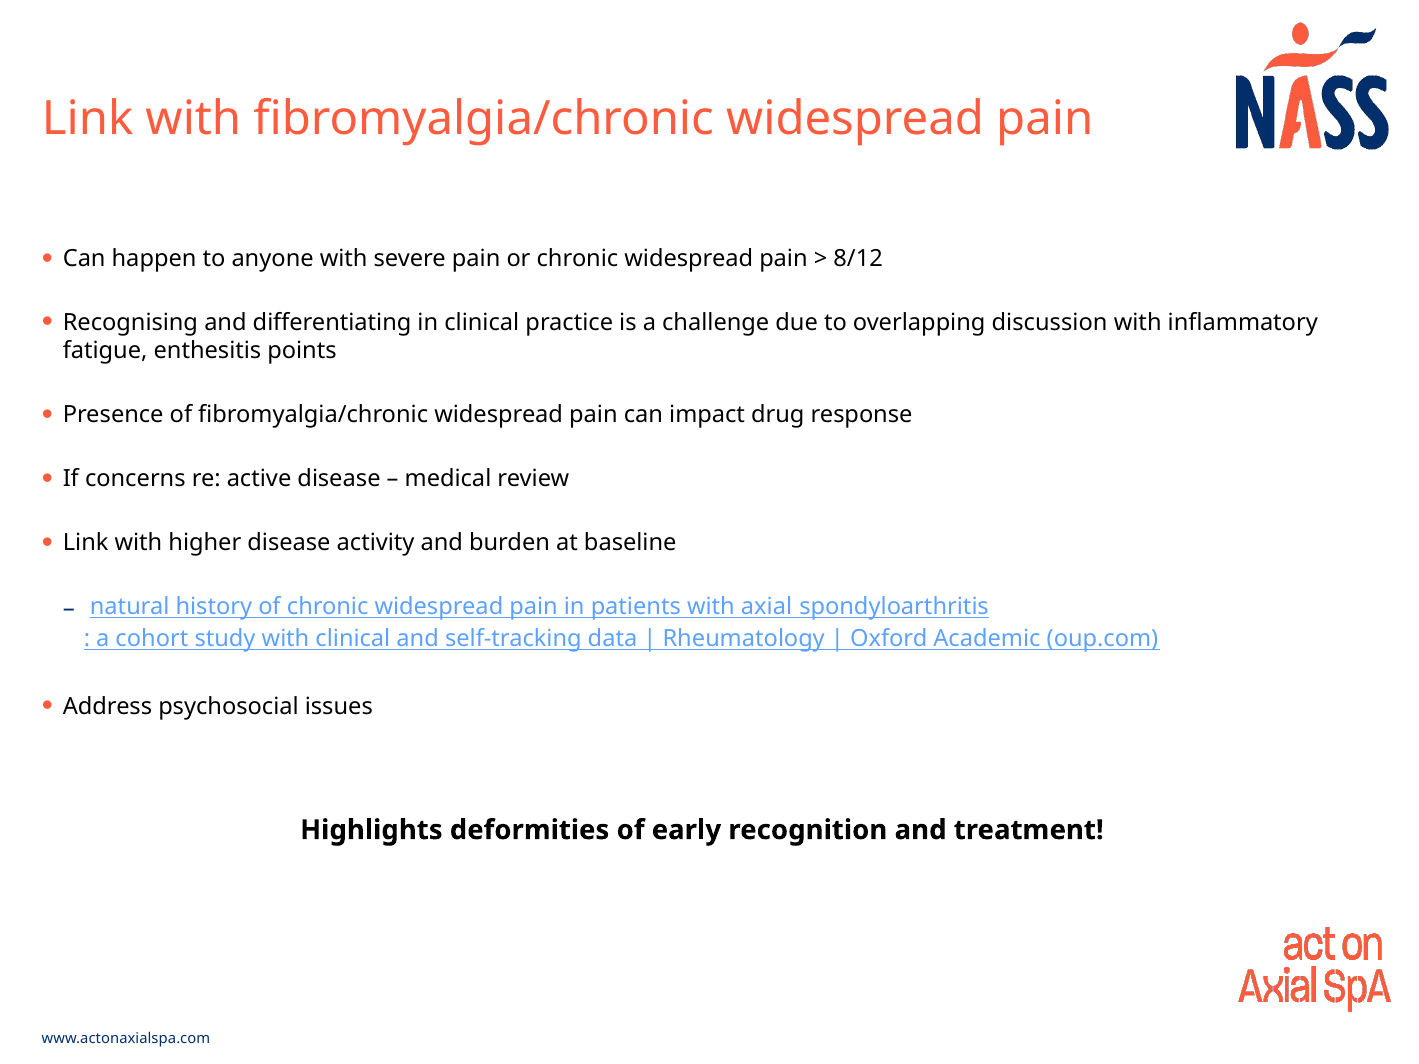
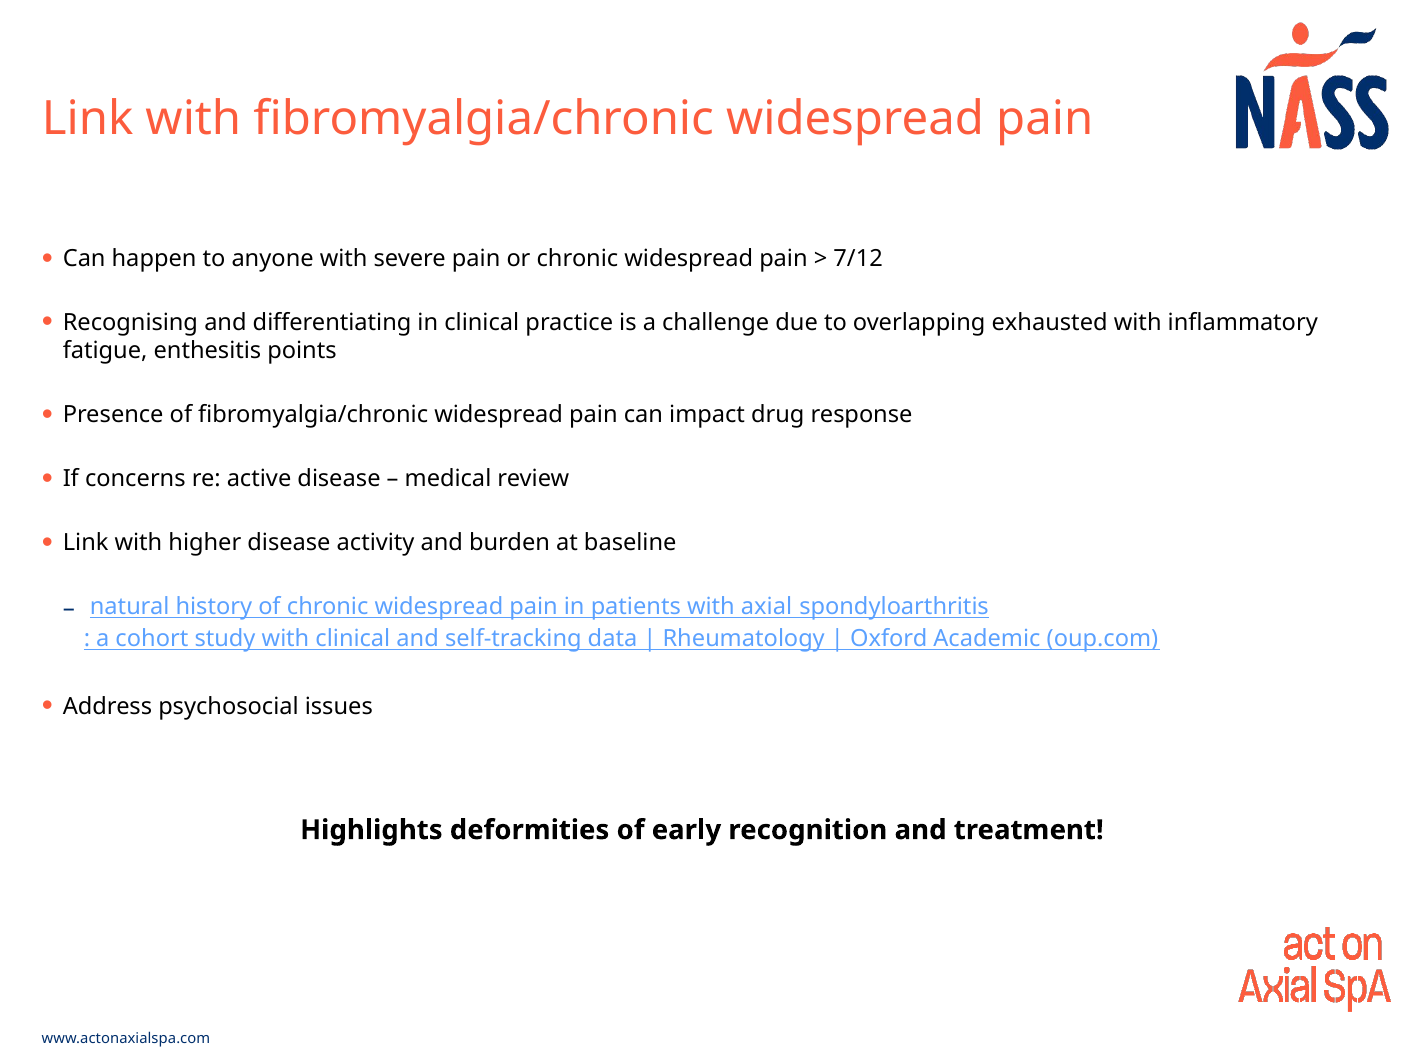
8/12: 8/12 -> 7/12
discussion: discussion -> exhausted
